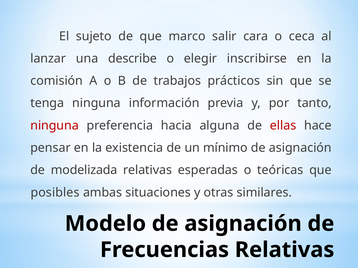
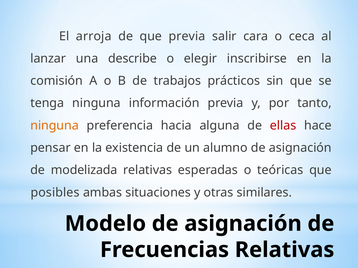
sujeto: sujeto -> arroja
que marco: marco -> previa
ninguna at (55, 126) colour: red -> orange
mínimo: mínimo -> alumno
